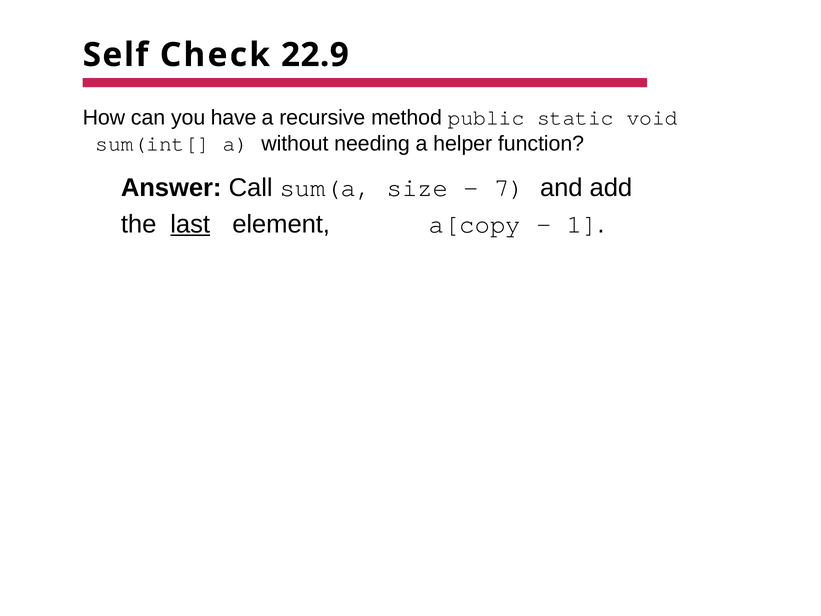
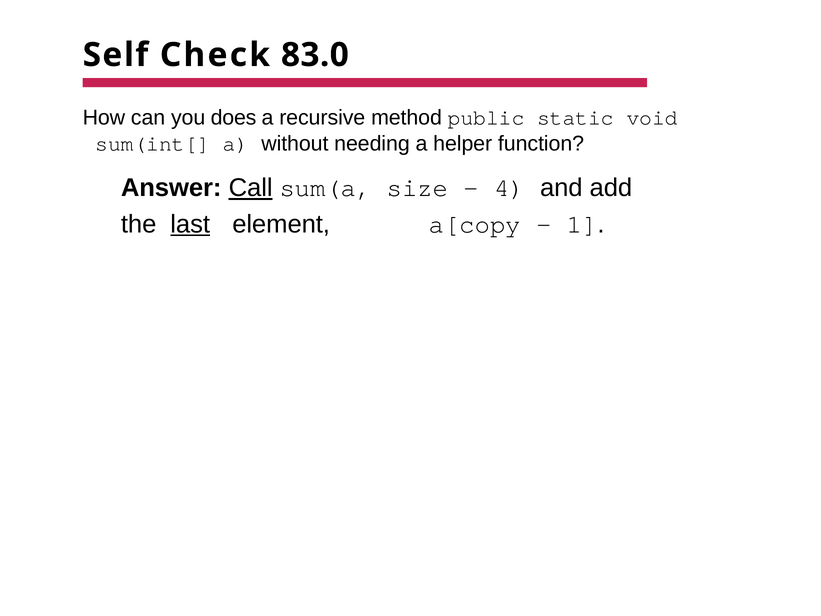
22.9: 22.9 -> 83.0
have: have -> does
Call underline: none -> present
7: 7 -> 4
